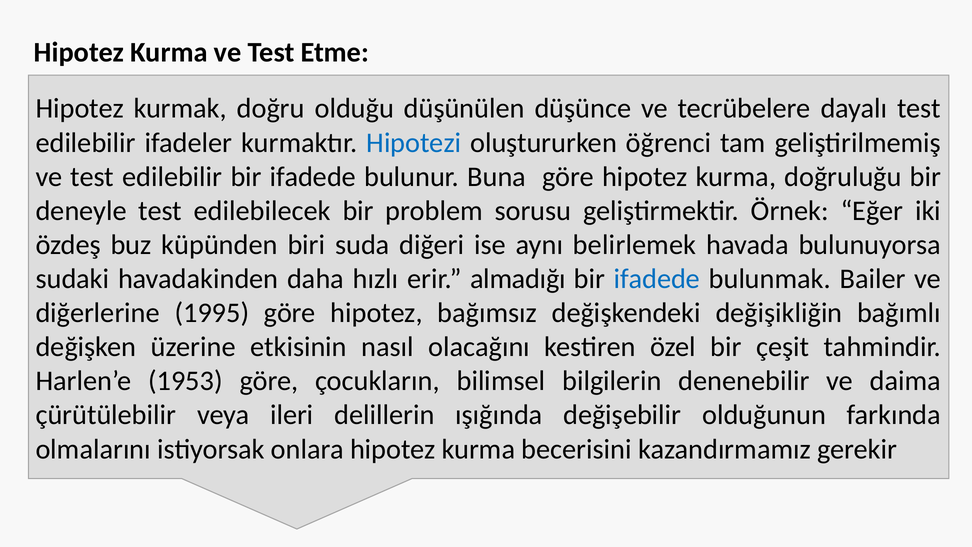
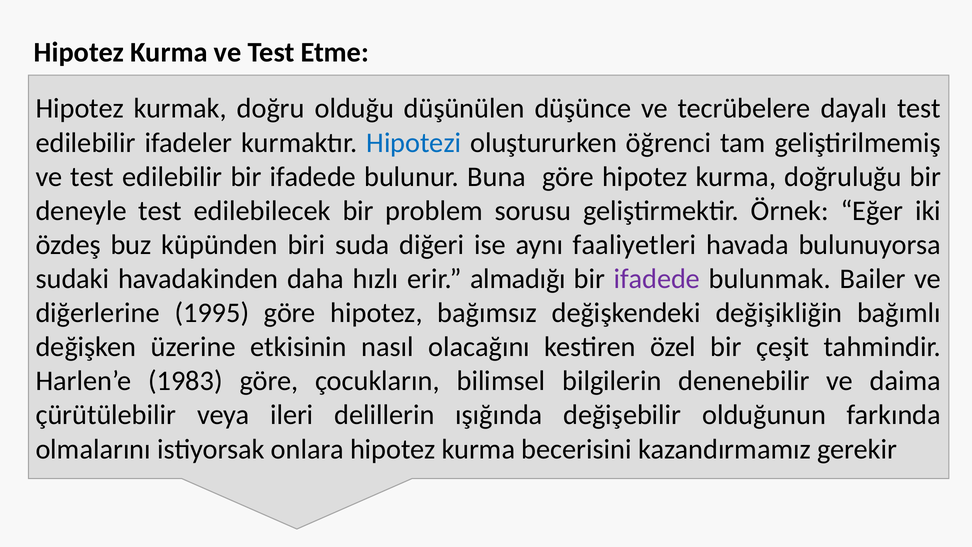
belirlemek: belirlemek -> faaliyetleri
ifadede at (657, 279) colour: blue -> purple
1953: 1953 -> 1983
